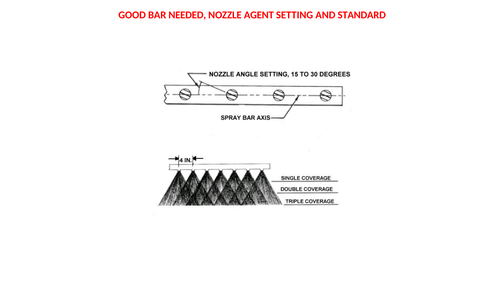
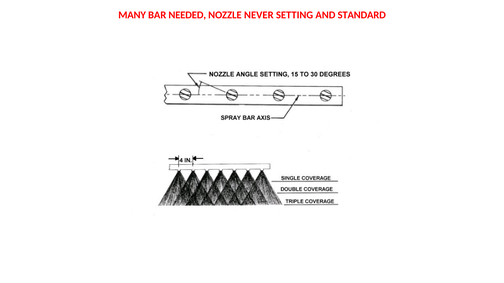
GOOD: GOOD -> MANY
AGENT: AGENT -> NEVER
